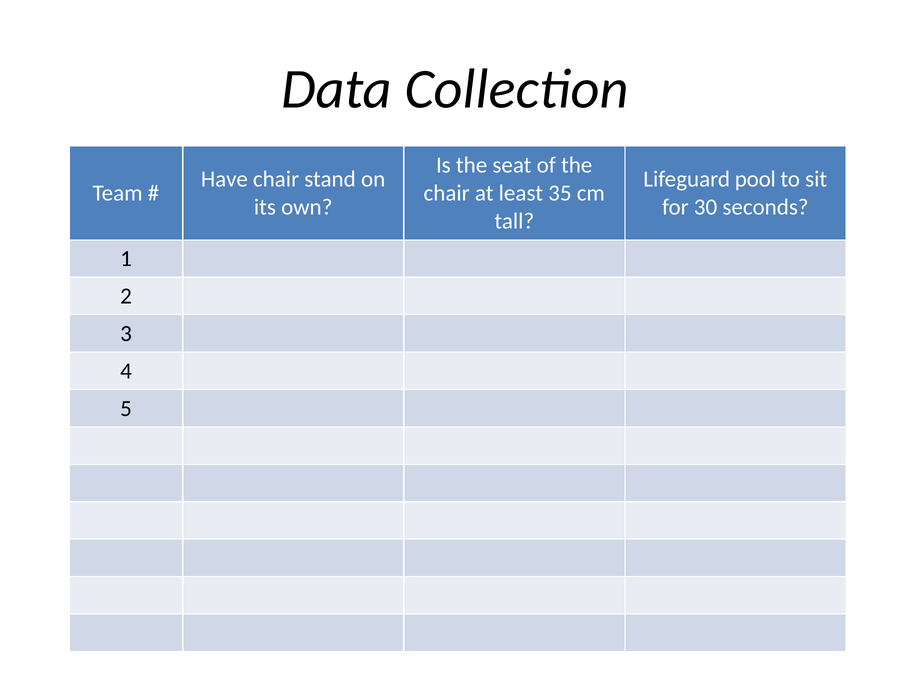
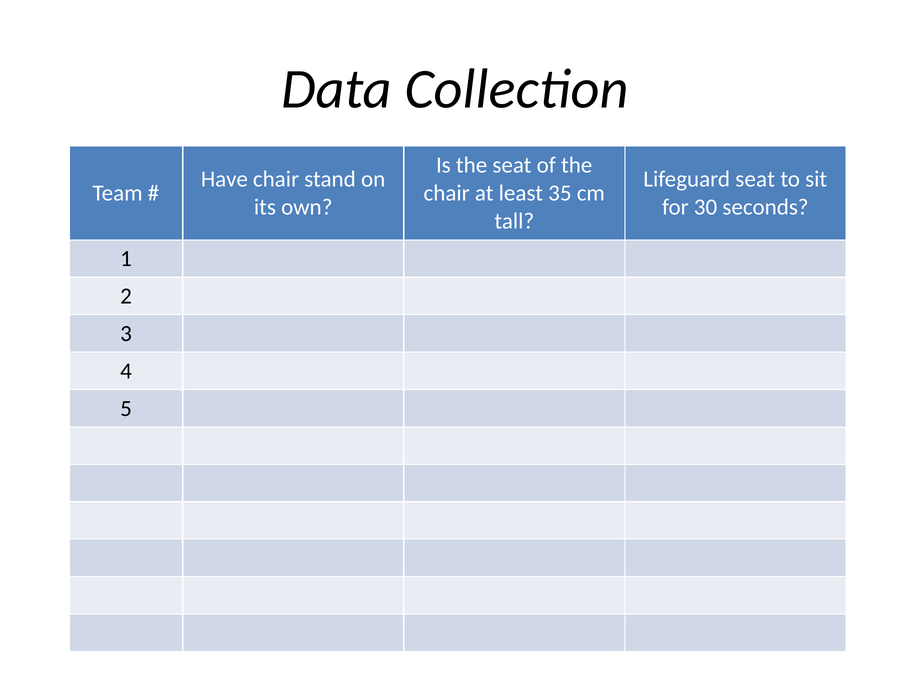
Lifeguard pool: pool -> seat
